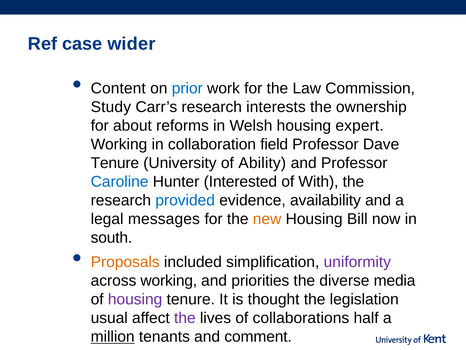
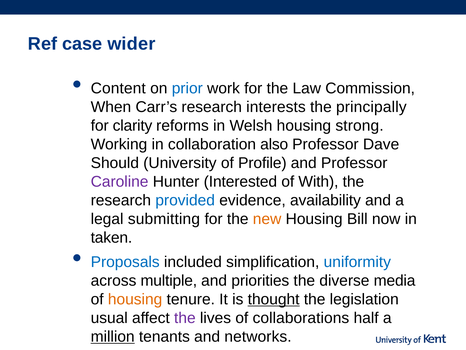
Study: Study -> When
ownership: ownership -> principally
about: about -> clarity
expert: expert -> strong
field: field -> also
Tenure at (115, 163): Tenure -> Should
Ability: Ability -> Profile
Caroline colour: blue -> purple
messages: messages -> submitting
south: south -> taken
Proposals colour: orange -> blue
uniformity colour: purple -> blue
across working: working -> multiple
housing at (135, 299) colour: purple -> orange
thought underline: none -> present
comment: comment -> networks
